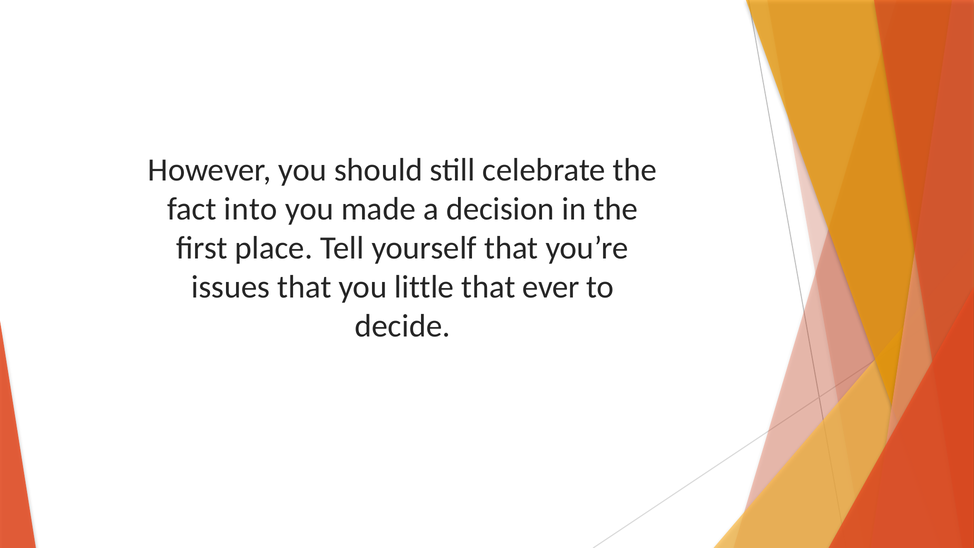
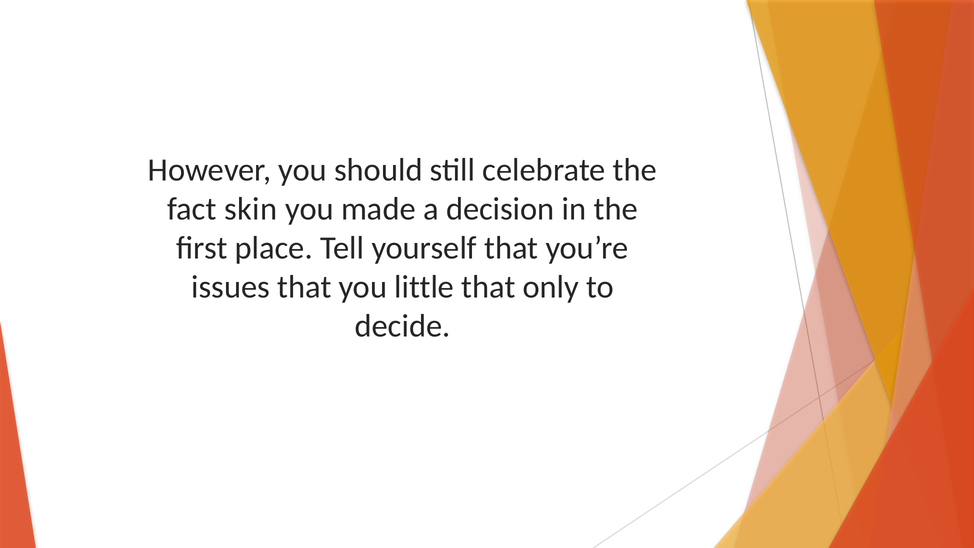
into: into -> skin
ever: ever -> only
